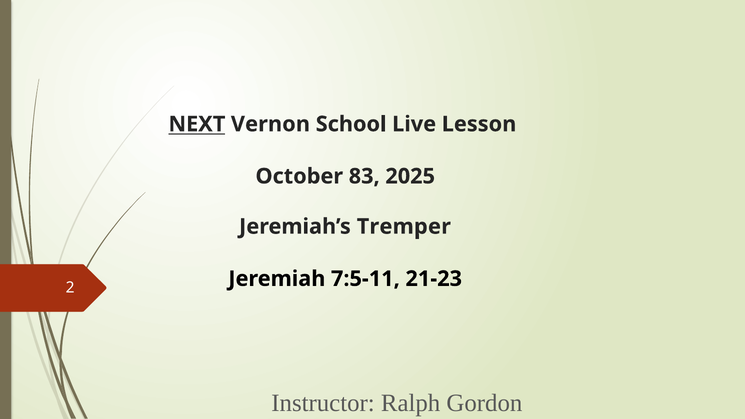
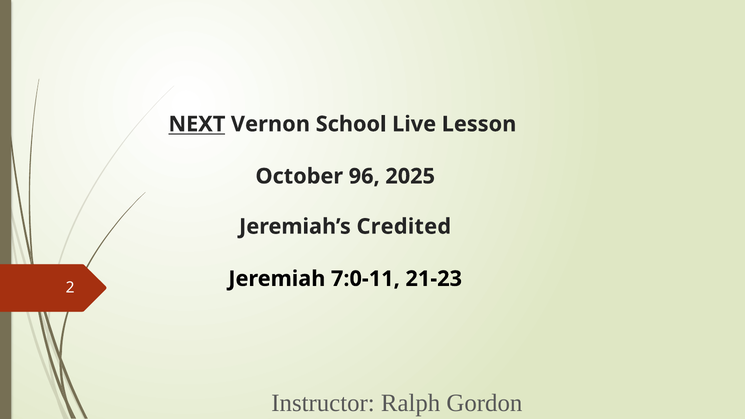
83: 83 -> 96
Tremper: Tremper -> Credited
7:5-11: 7:5-11 -> 7:0-11
